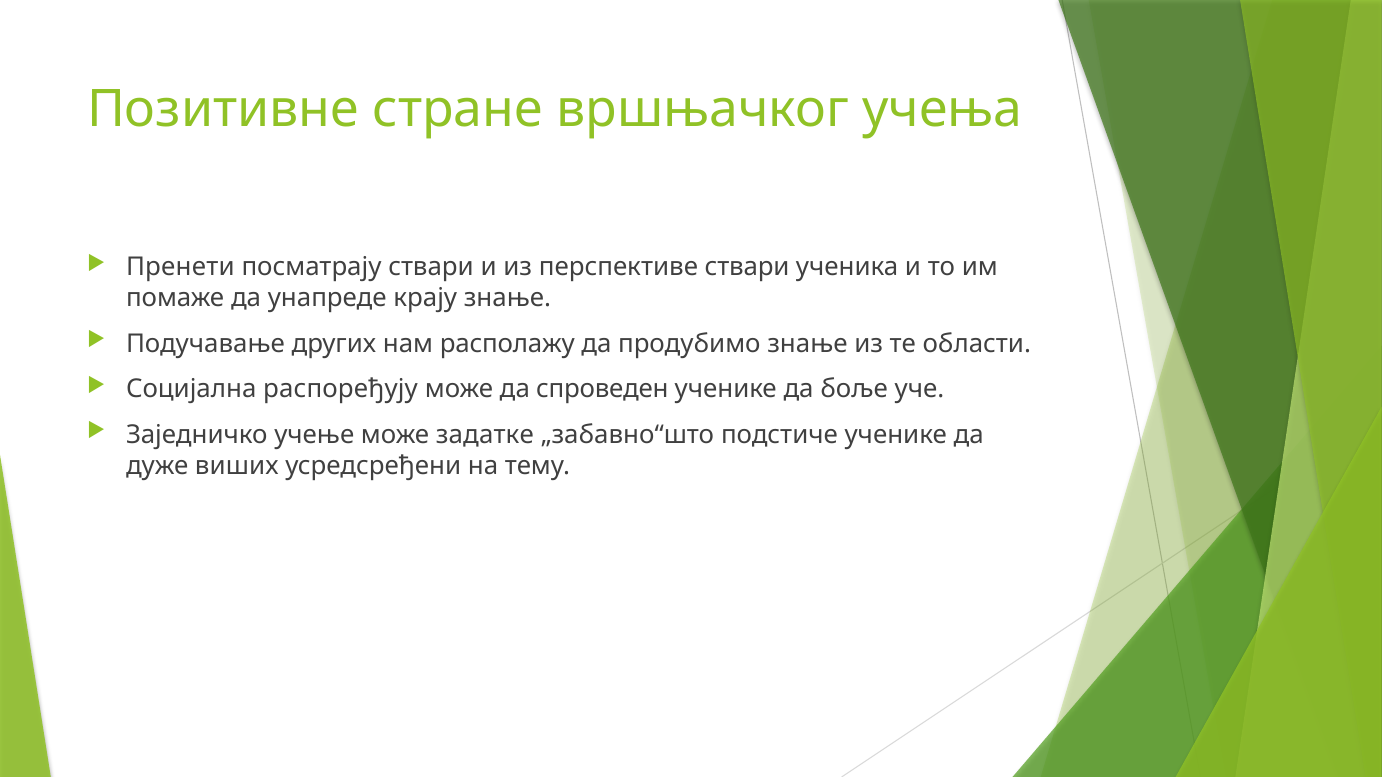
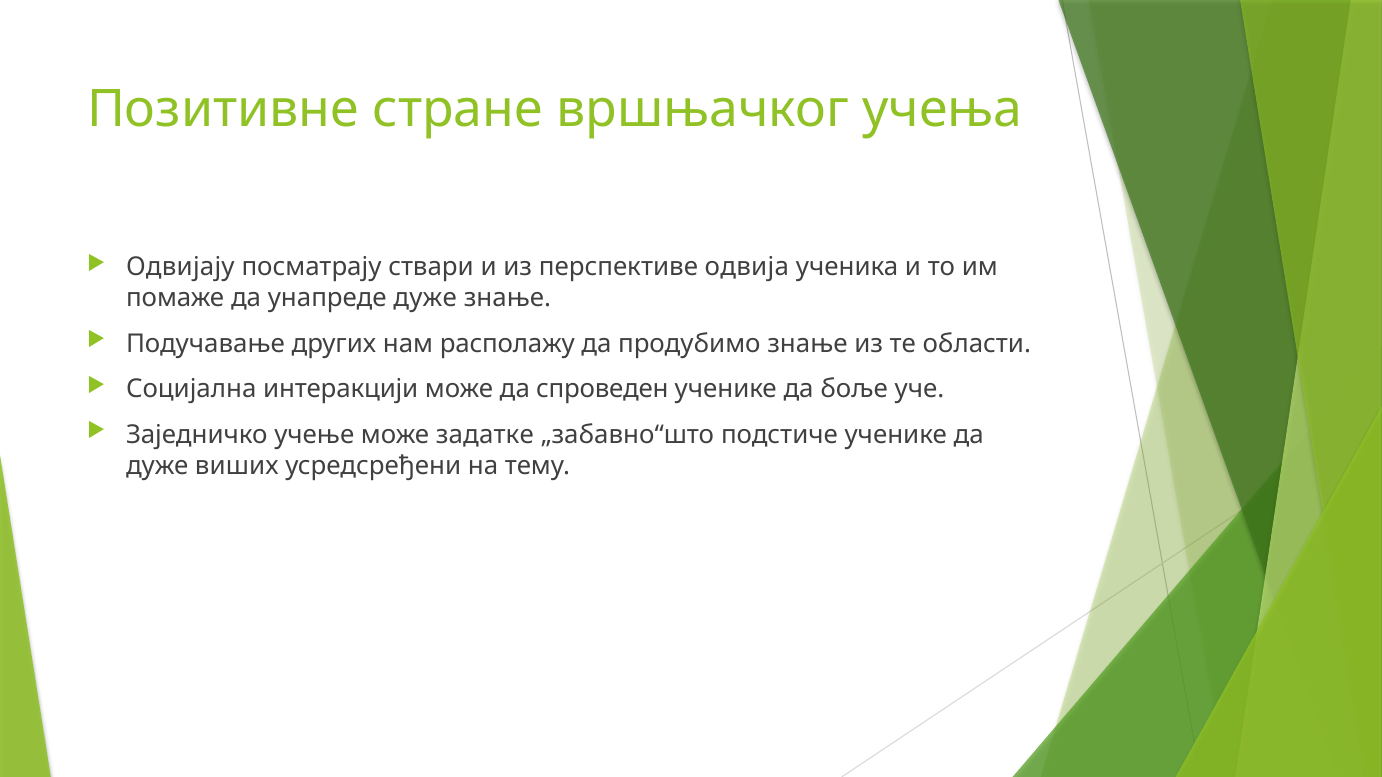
Пренети: Пренети -> Одвијају
перспективе ствари: ствари -> одвија
унапреде крају: крају -> дуже
распоређују: распоређују -> интеракцији
